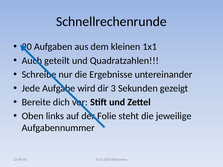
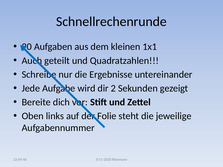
3: 3 -> 2
